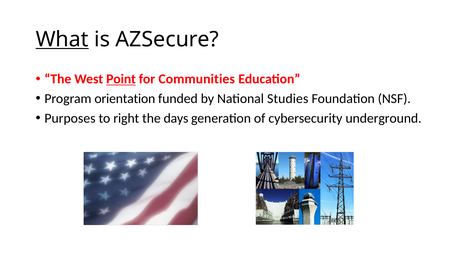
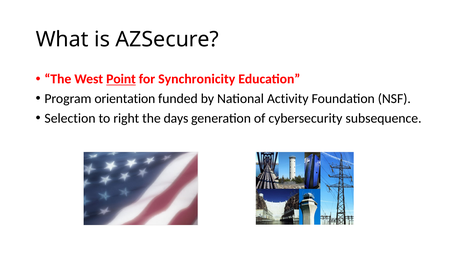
What underline: present -> none
Communities: Communities -> Synchronicity
Studies: Studies -> Activity
Purposes: Purposes -> Selection
underground: underground -> subsequence
